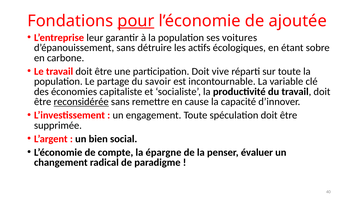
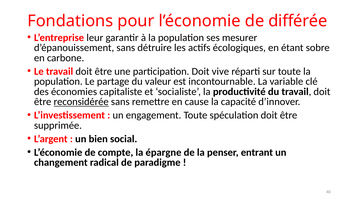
pour underline: present -> none
ajoutée: ajoutée -> différée
voitures: voitures -> mesurer
savoir: savoir -> valeur
évaluer: évaluer -> entrant
